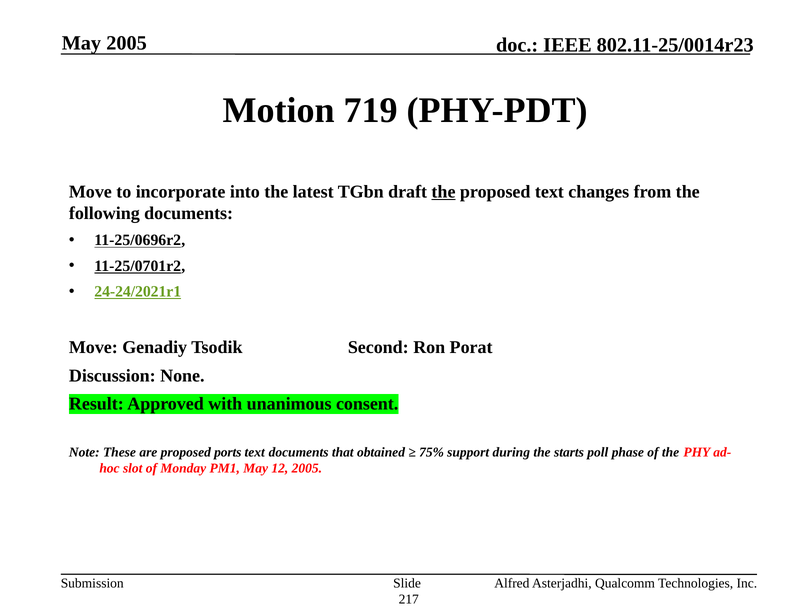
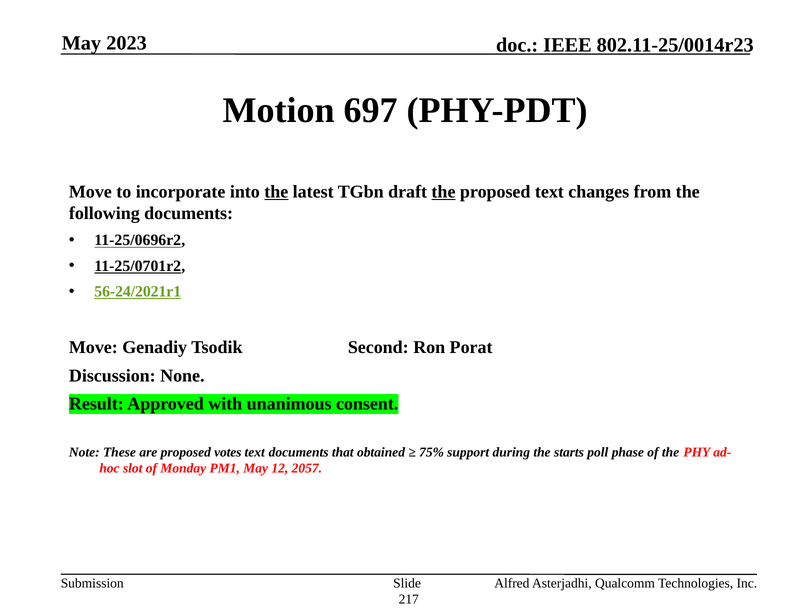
May 2005: 2005 -> 2023
719: 719 -> 697
the at (276, 192) underline: none -> present
24-24/2021r1: 24-24/2021r1 -> 56-24/2021r1
ports: ports -> votes
12 2005: 2005 -> 2057
